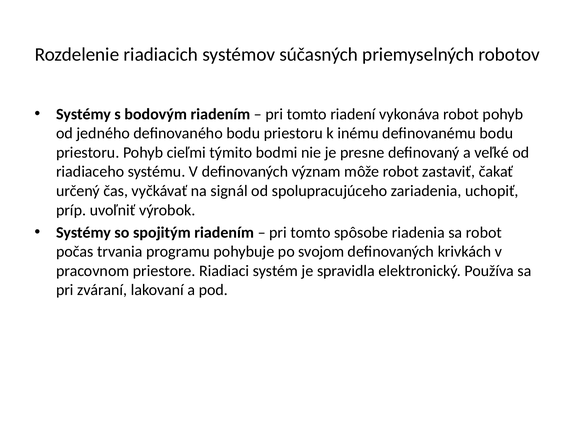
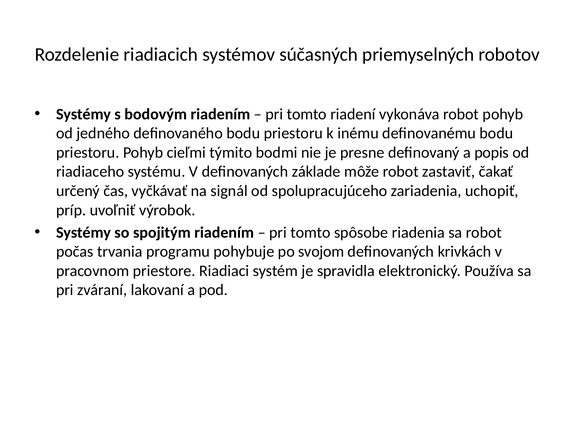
veľké: veľké -> popis
význam: význam -> základe
